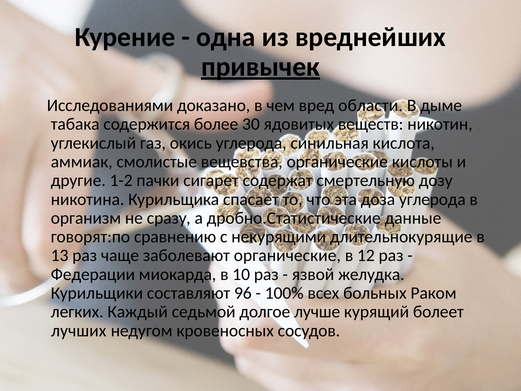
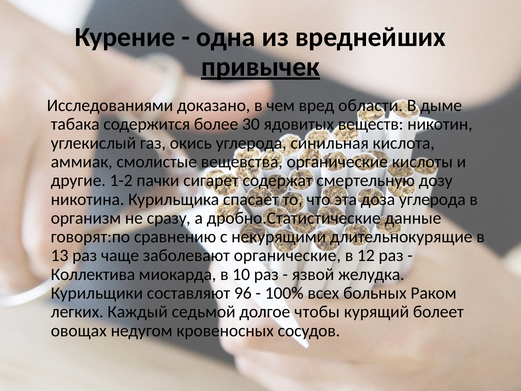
Федерации: Федерации -> Коллектива
лучше: лучше -> чтобы
лучших: лучших -> овощах
